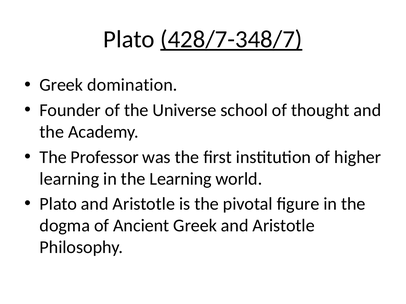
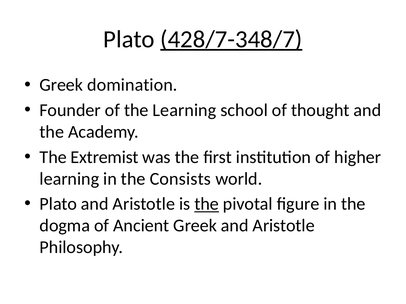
the Universe: Universe -> Learning
Professor: Professor -> Extremist
the Learning: Learning -> Consists
the at (207, 204) underline: none -> present
